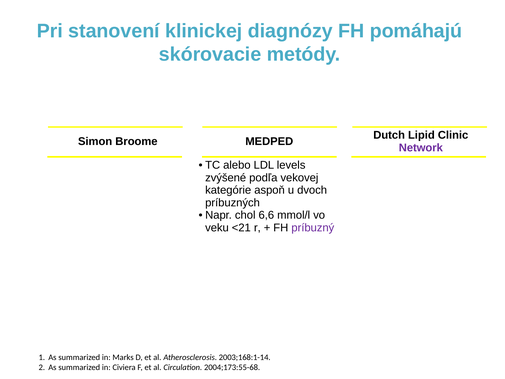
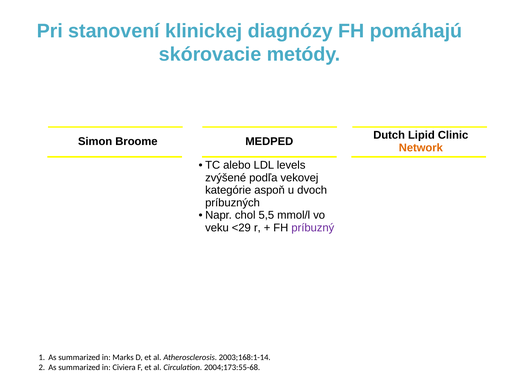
Network colour: purple -> orange
6,6: 6,6 -> 5,5
<21: <21 -> <29
